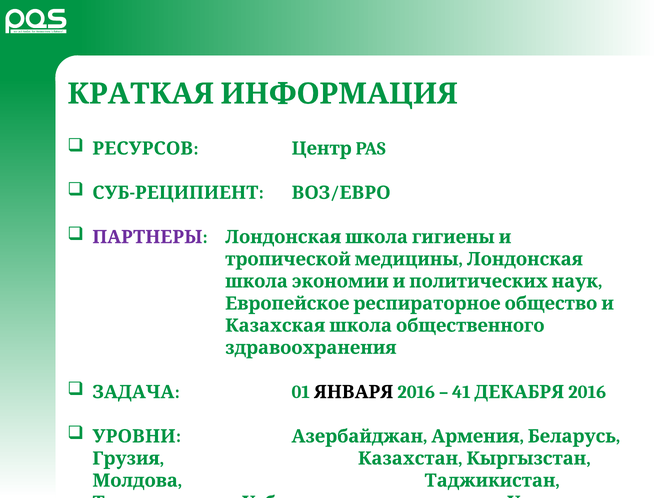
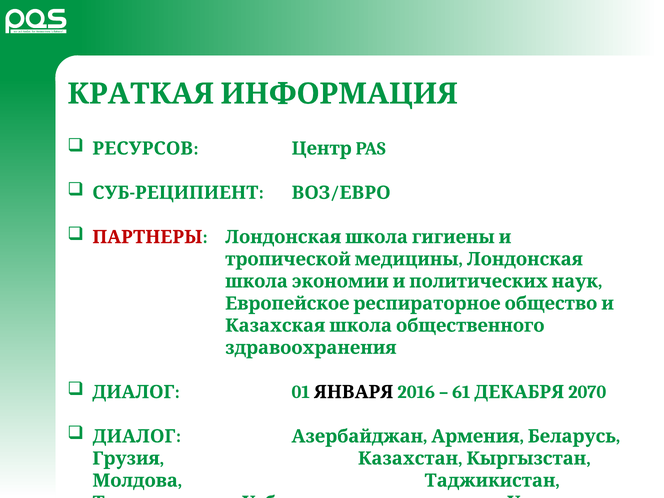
ПАРТНЕРЫ colour: purple -> red
ЗАДАЧА at (133, 392): ЗАДАЧА -> ДИАЛОГ
41: 41 -> 61
ДЕКАБРЯ 2016: 2016 -> 2070
УРОВНИ at (134, 436): УРОВНИ -> ДИАЛОГ
